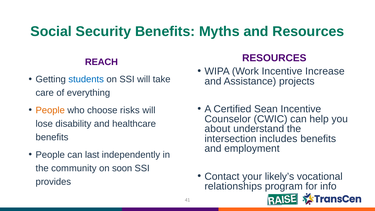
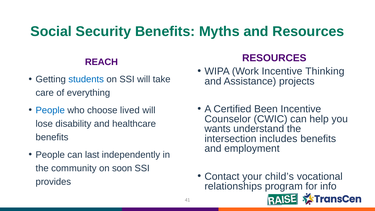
Increase: Increase -> Thinking
Sean: Sean -> Been
People at (50, 110) colour: orange -> blue
risks: risks -> lived
about: about -> wants
likely’s: likely’s -> child’s
